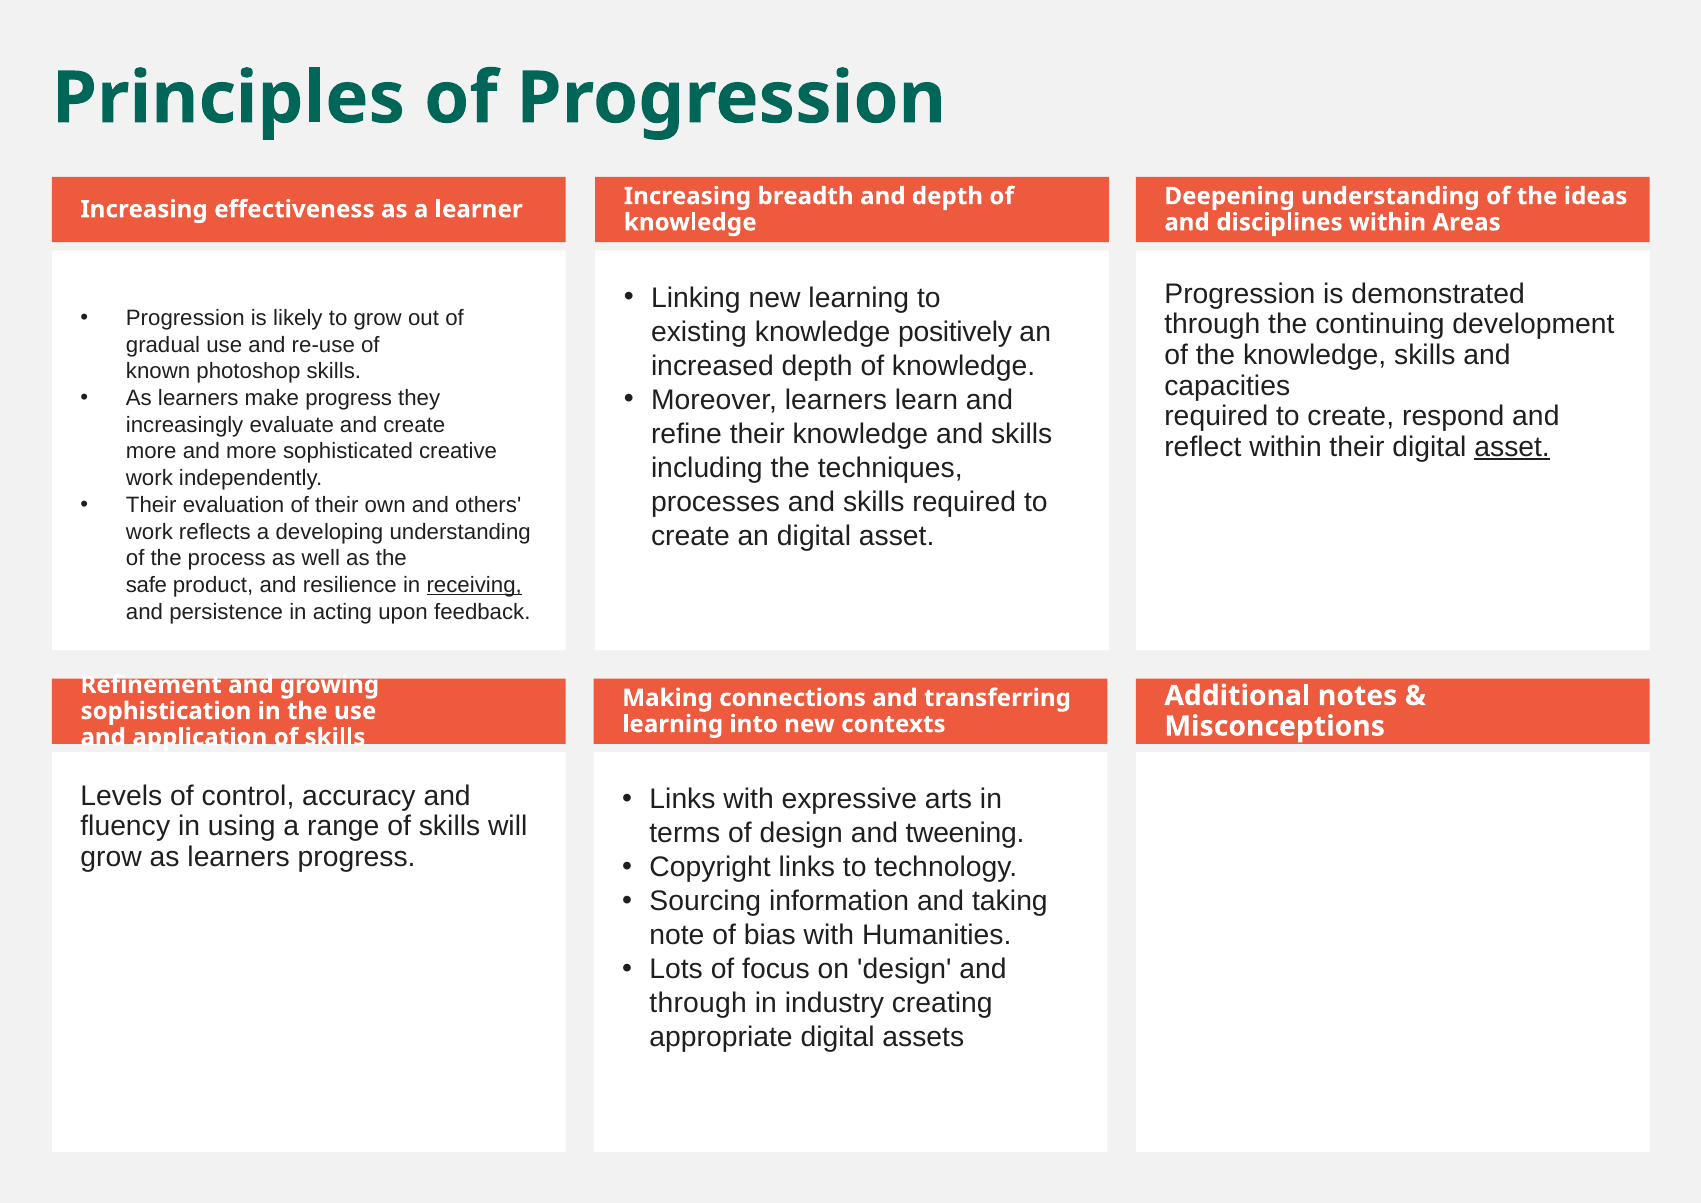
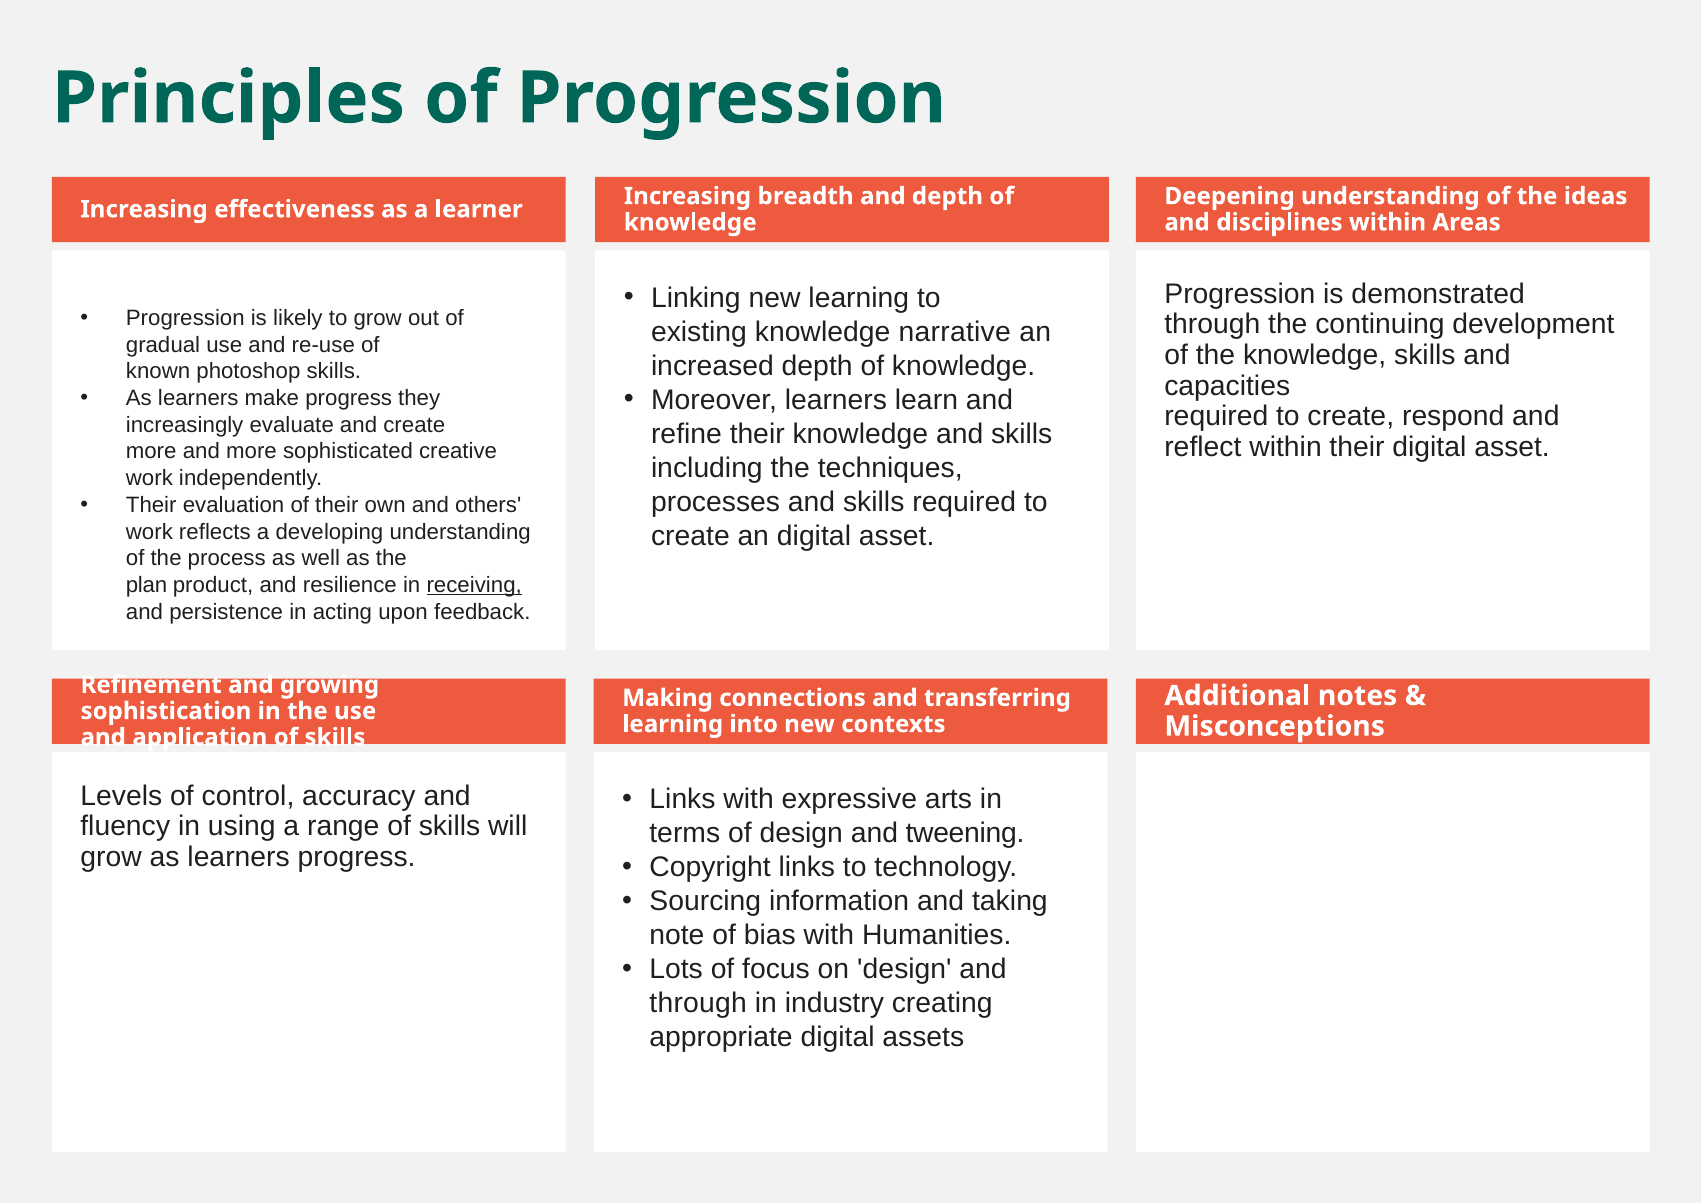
positively: positively -> narrative
asset at (1512, 447) underline: present -> none
safe: safe -> plan
